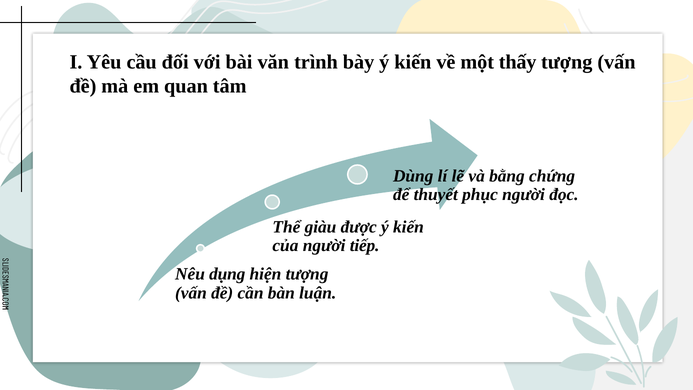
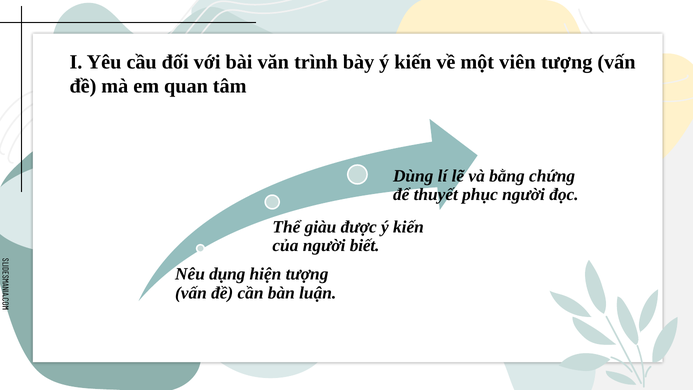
thấy: thấy -> viên
tiếp: tiếp -> biết
